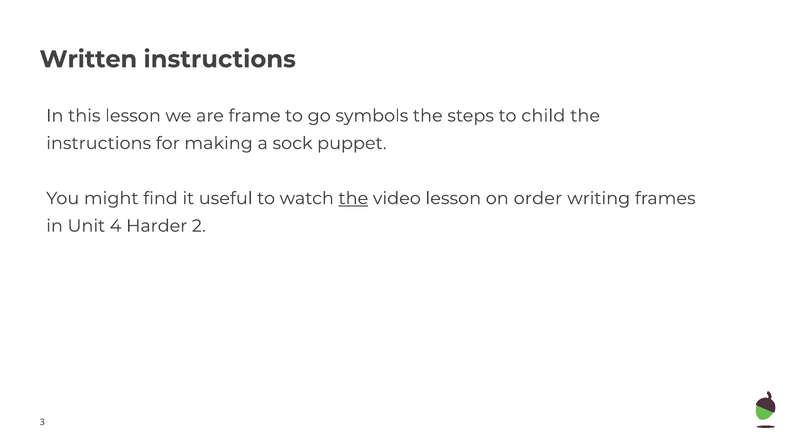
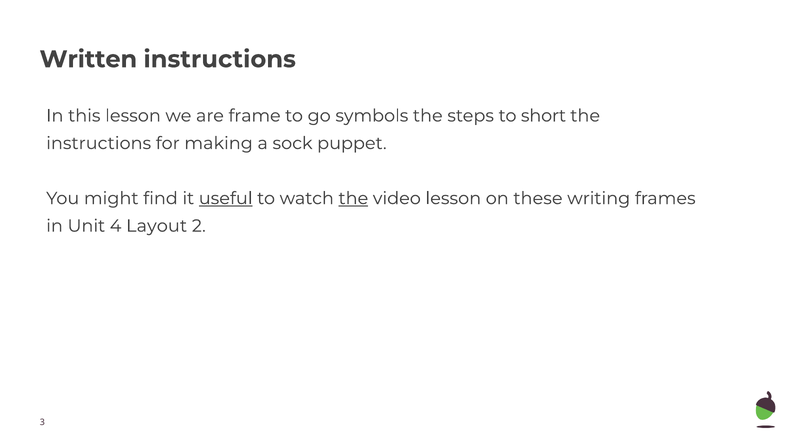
child: child -> short
useful underline: none -> present
order: order -> these
Harder: Harder -> Layout
